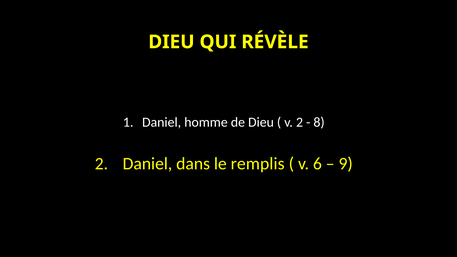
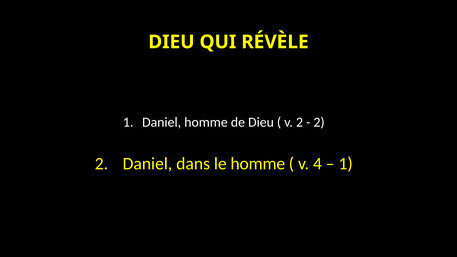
8 at (319, 122): 8 -> 2
le remplis: remplis -> homme
6: 6 -> 4
9 at (346, 164): 9 -> 1
